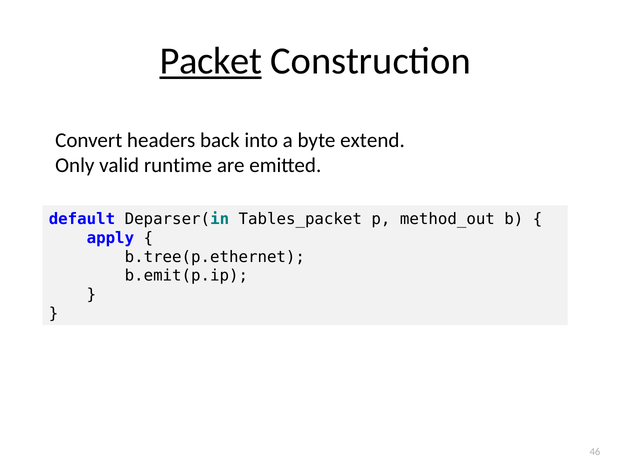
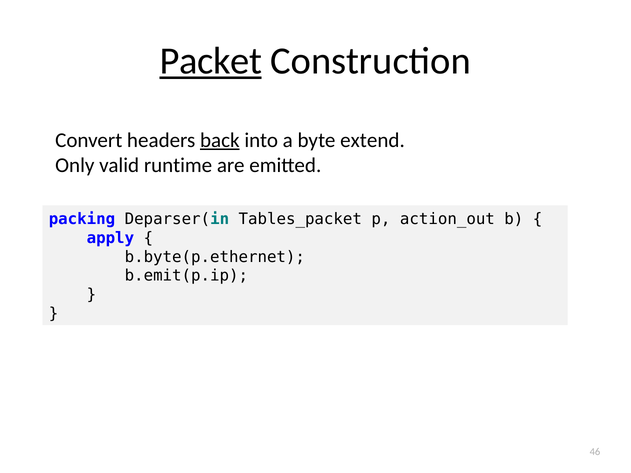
back underline: none -> present
default: default -> packing
method_out: method_out -> action_out
b.tree(p.ethernet: b.tree(p.ethernet -> b.byte(p.ethernet
